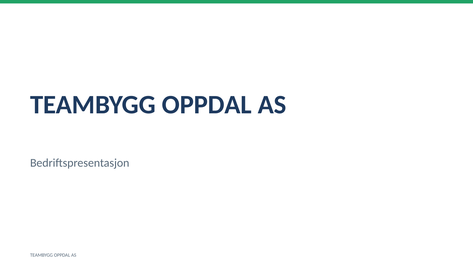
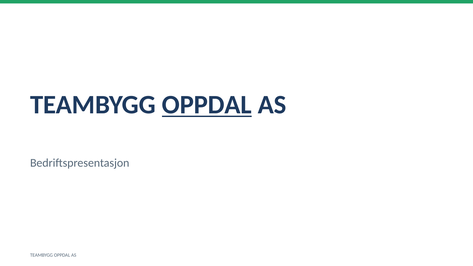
OPPDAL at (207, 105) underline: none -> present
